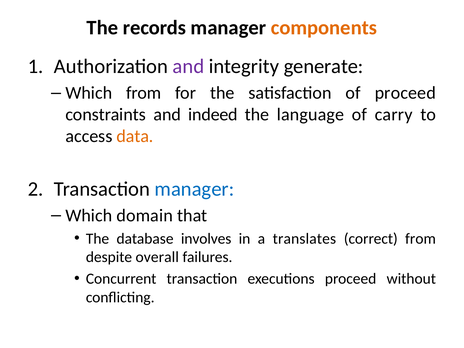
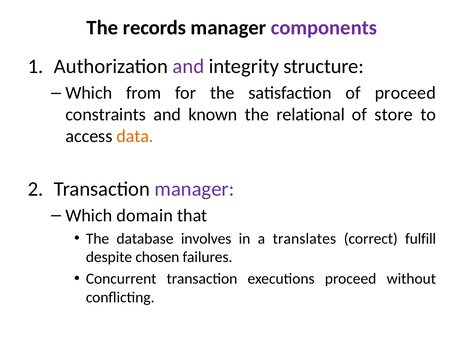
components colour: orange -> purple
generate: generate -> structure
indeed: indeed -> known
language: language -> relational
carry: carry -> store
manager at (194, 189) colour: blue -> purple
correct from: from -> fulfill
overall: overall -> chosen
